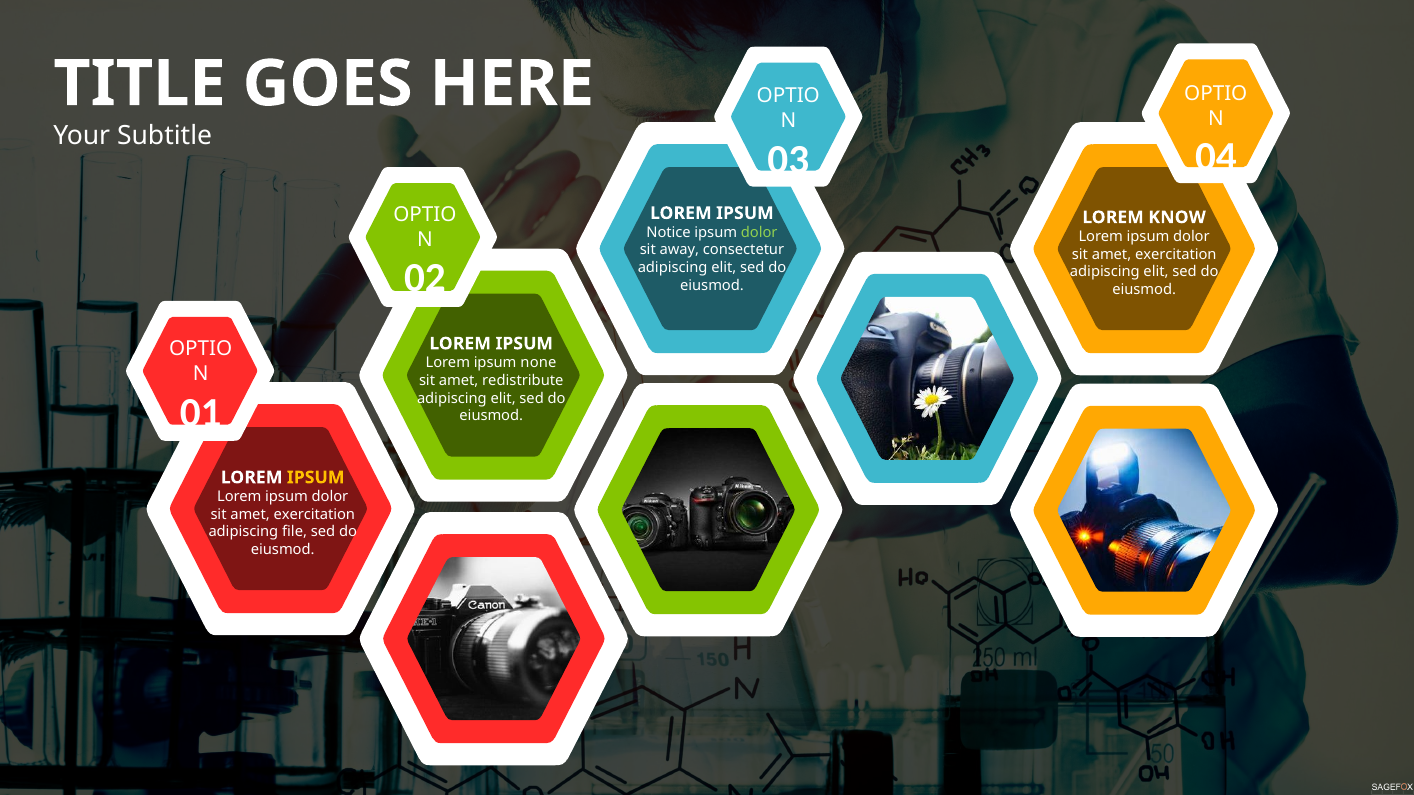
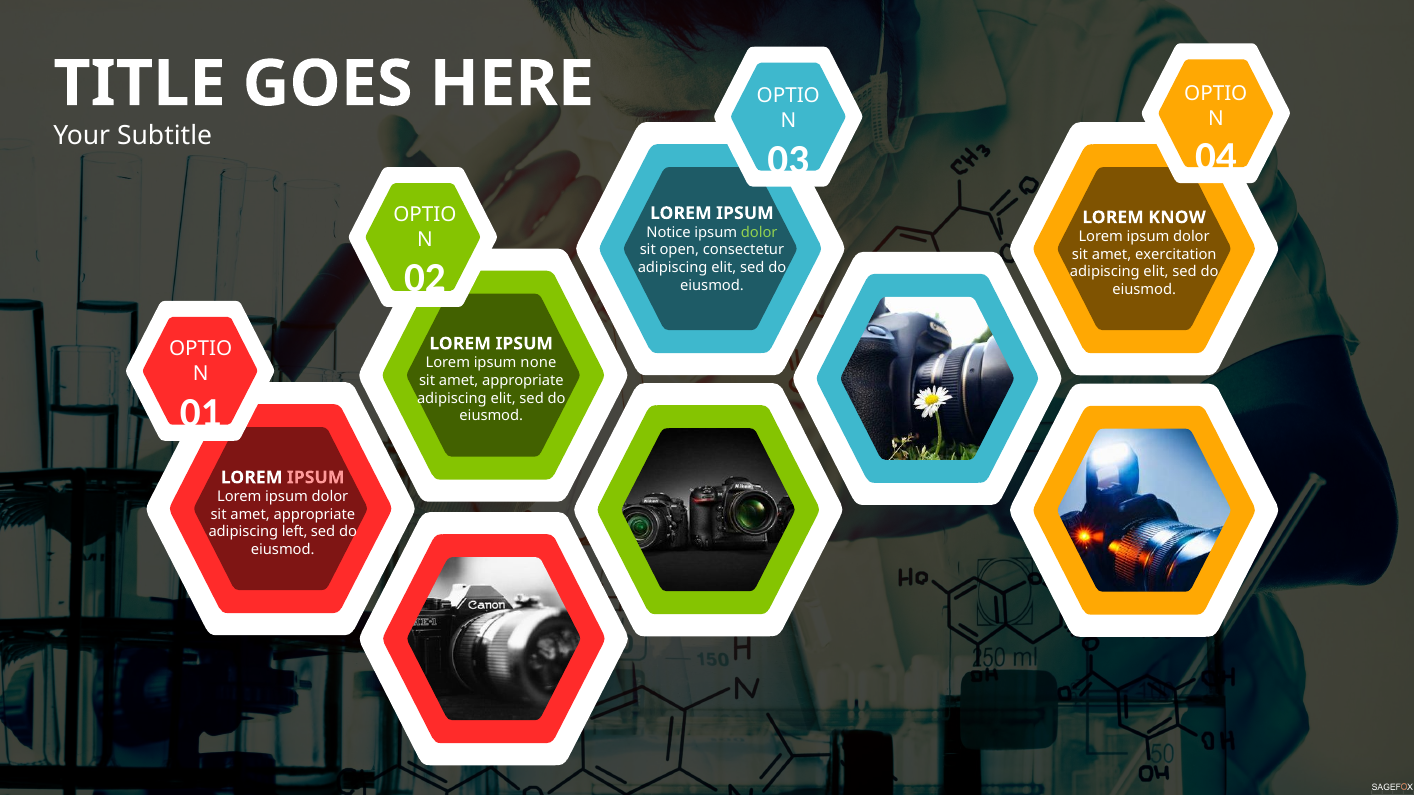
away: away -> open
redistribute at (523, 381): redistribute -> appropriate
IPSUM at (316, 478) colour: yellow -> pink
exercitation at (314, 515): exercitation -> appropriate
file: file -> left
